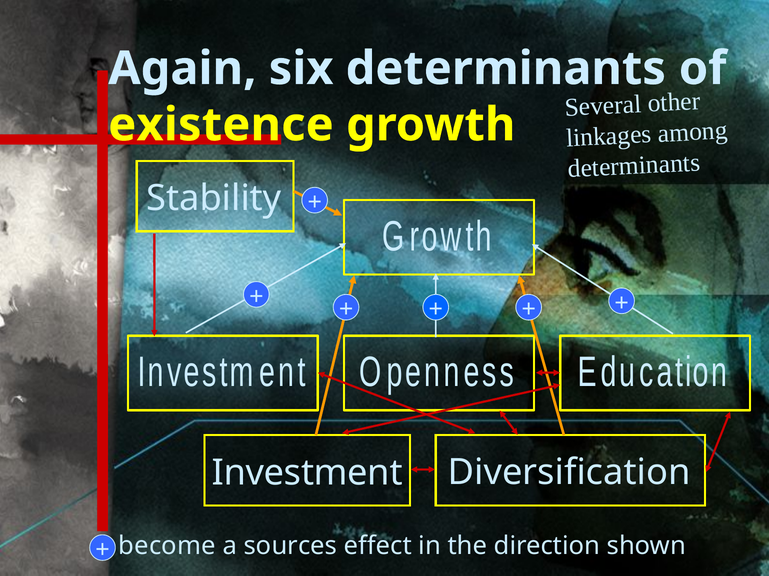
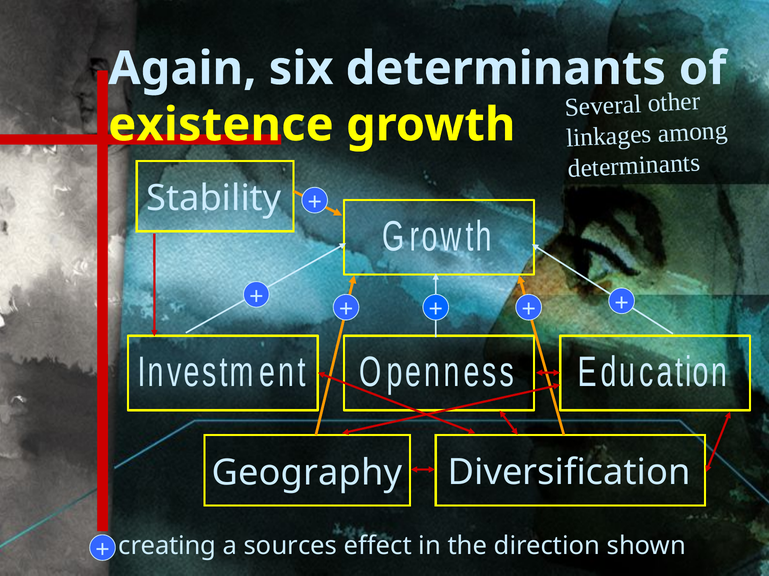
Investment at (307, 473): Investment -> Geography
become: become -> creating
